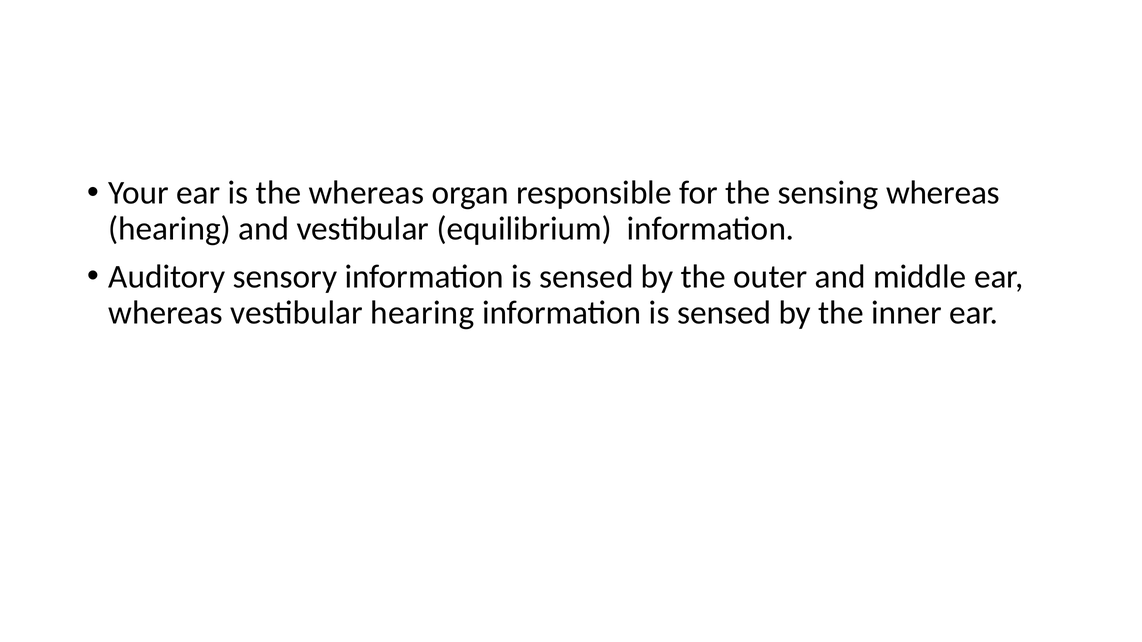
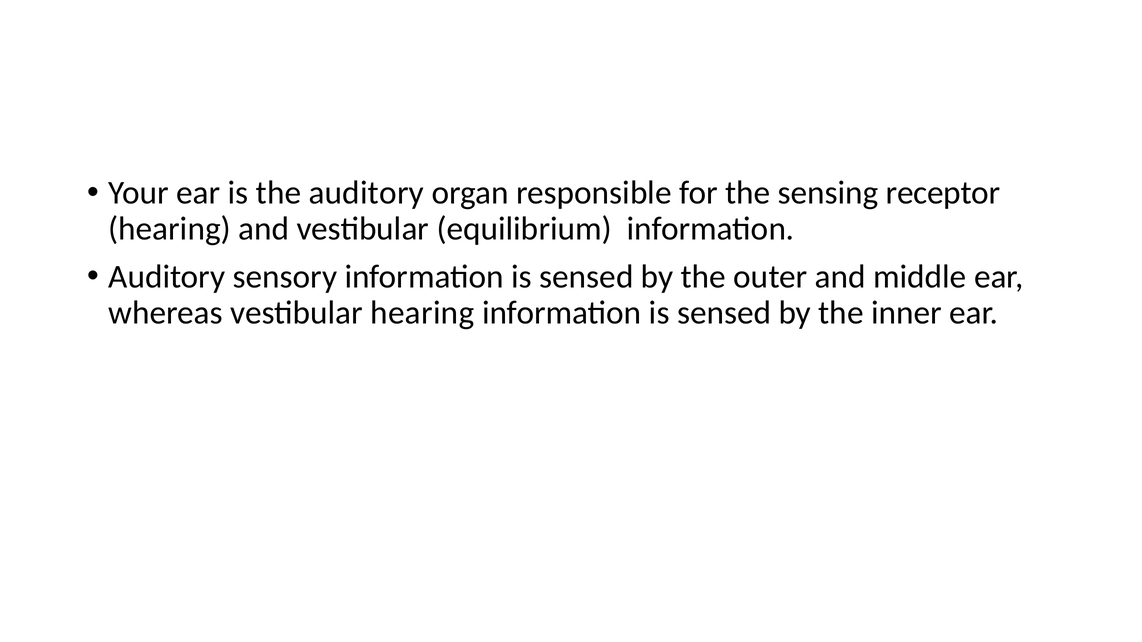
the whereas: whereas -> auditory
sensing whereas: whereas -> receptor
